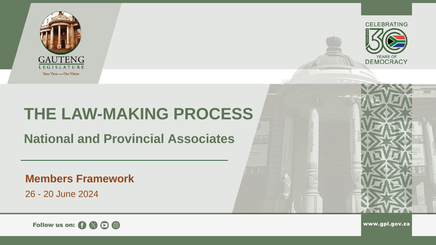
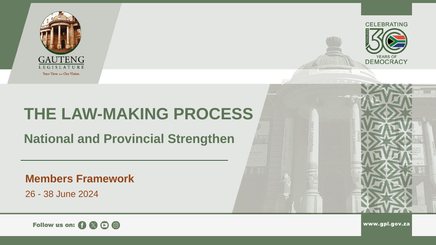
Associates: Associates -> Strengthen
20: 20 -> 38
